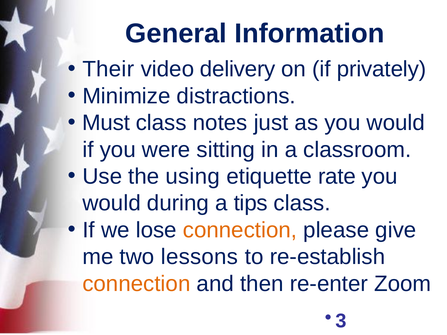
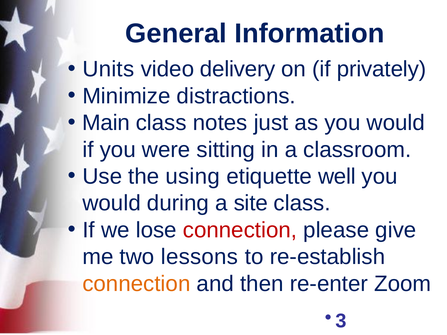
Their: Their -> Units
Must: Must -> Main
rate: rate -> well
tips: tips -> site
connection at (240, 230) colour: orange -> red
